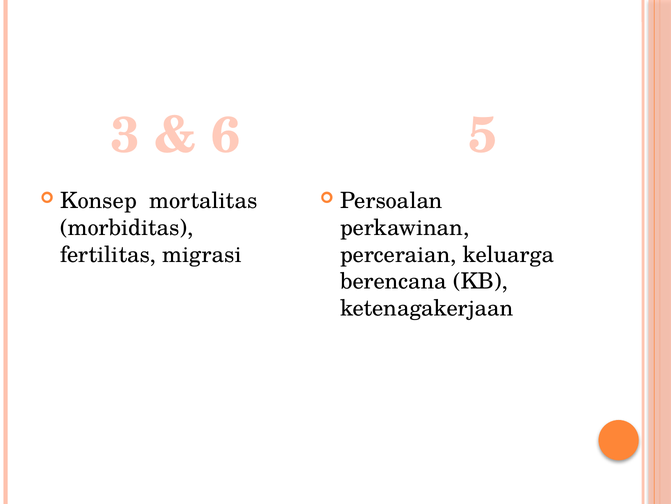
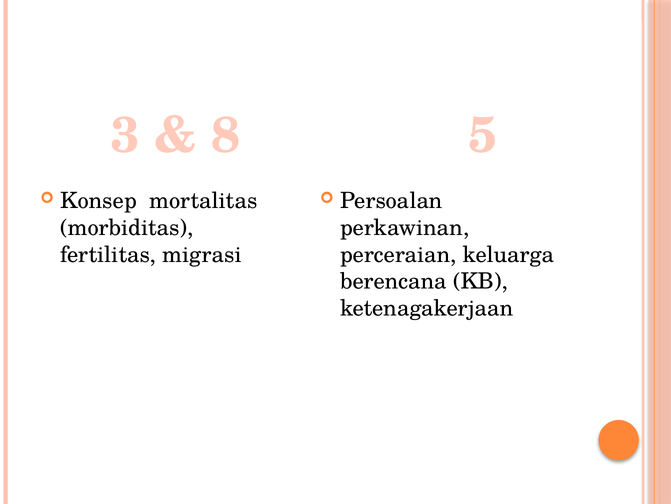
6: 6 -> 8
